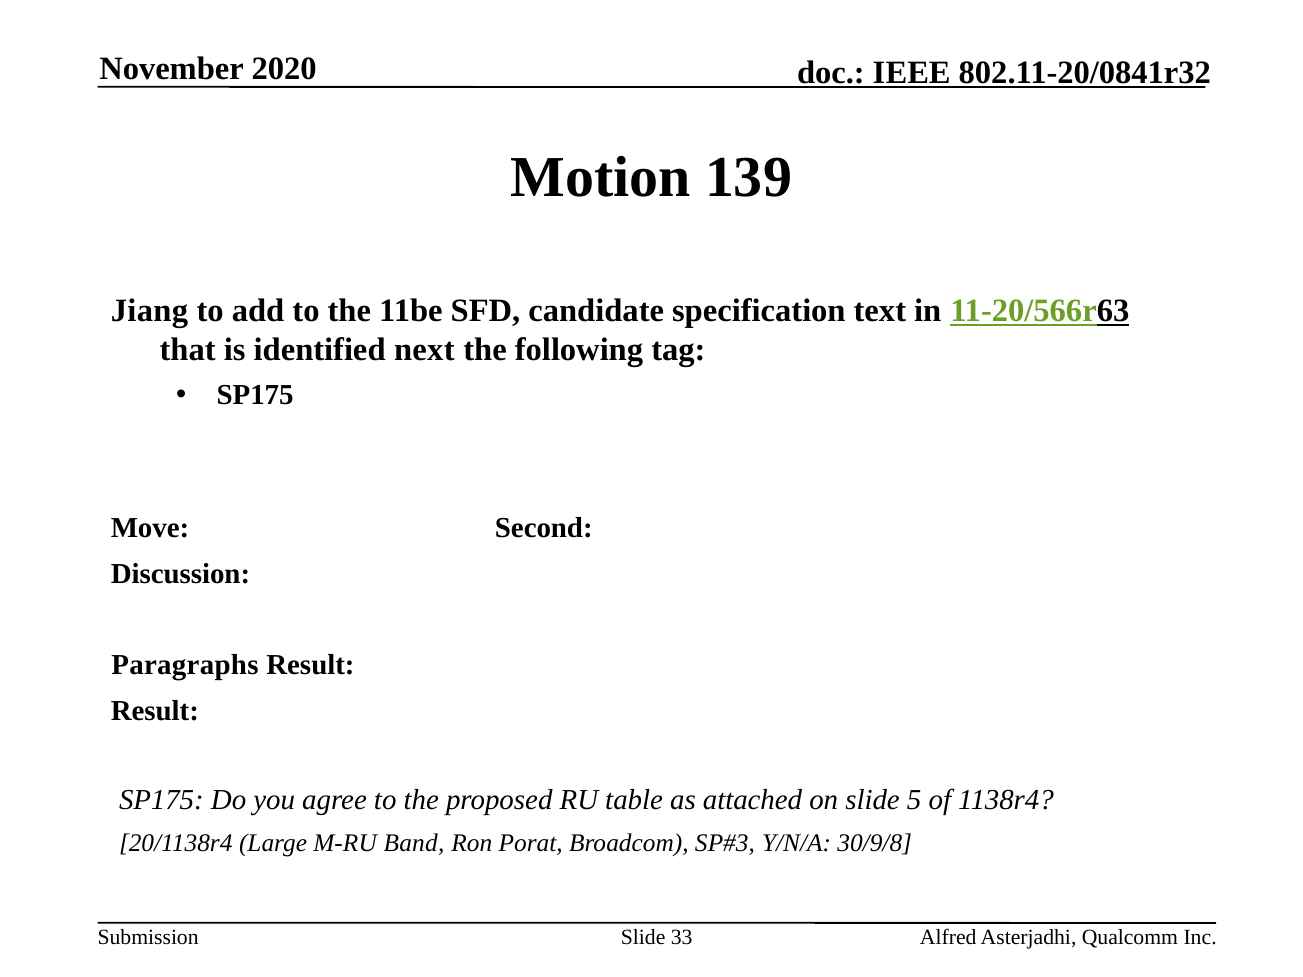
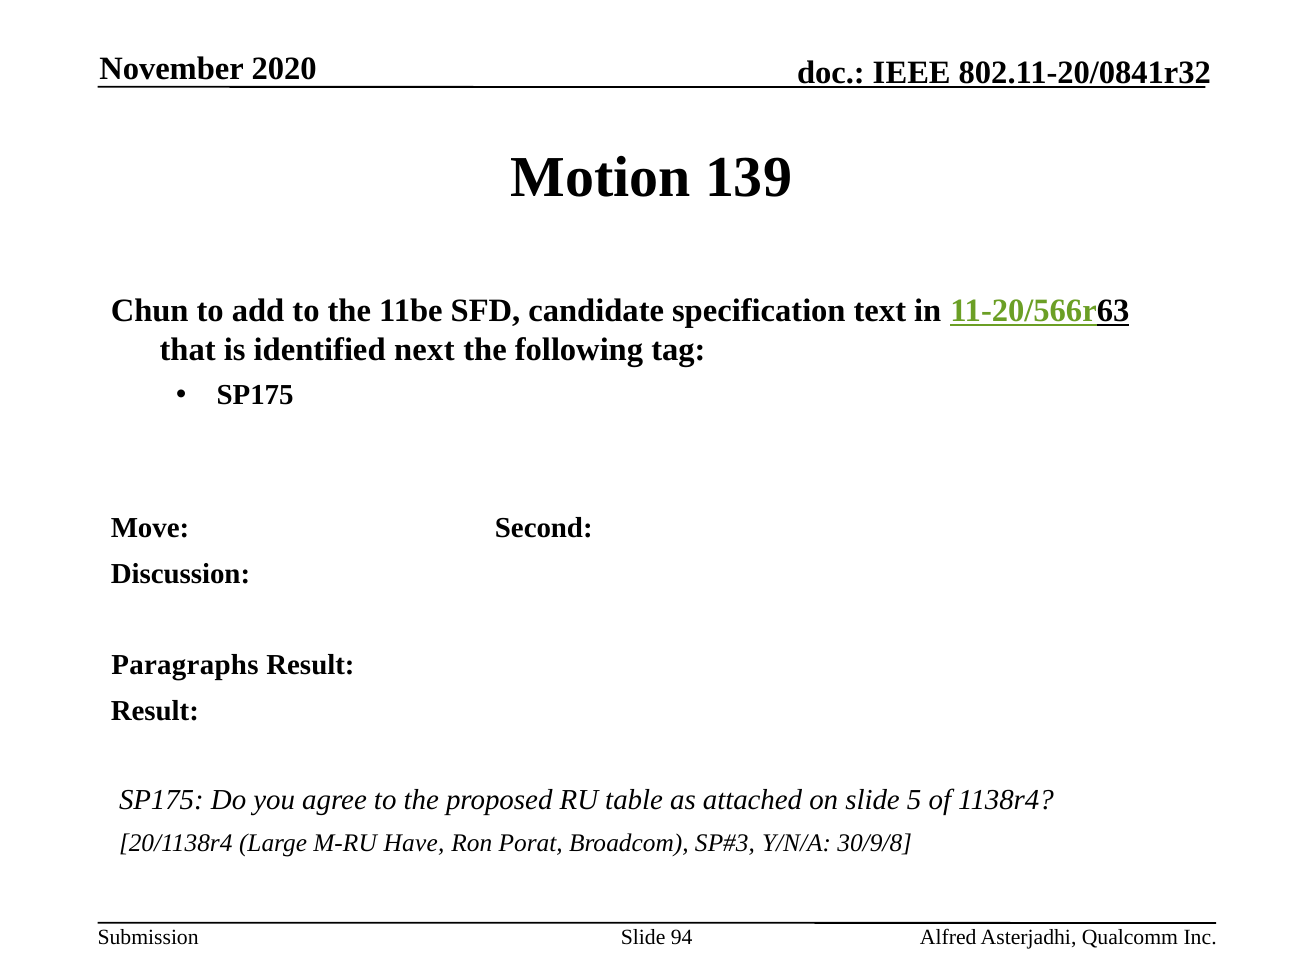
Jiang: Jiang -> Chun
Band: Band -> Have
33: 33 -> 94
